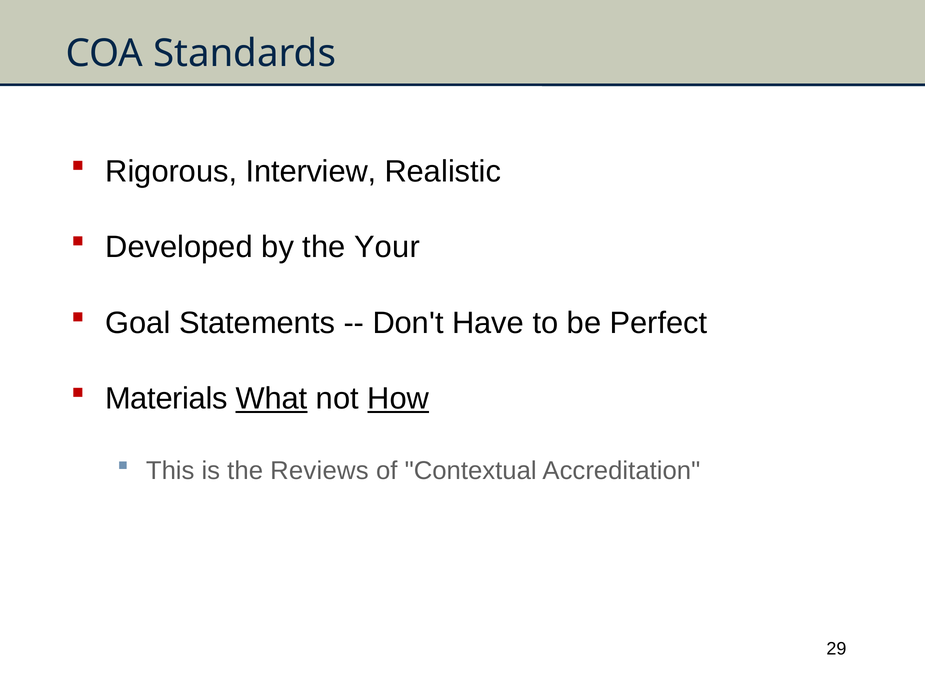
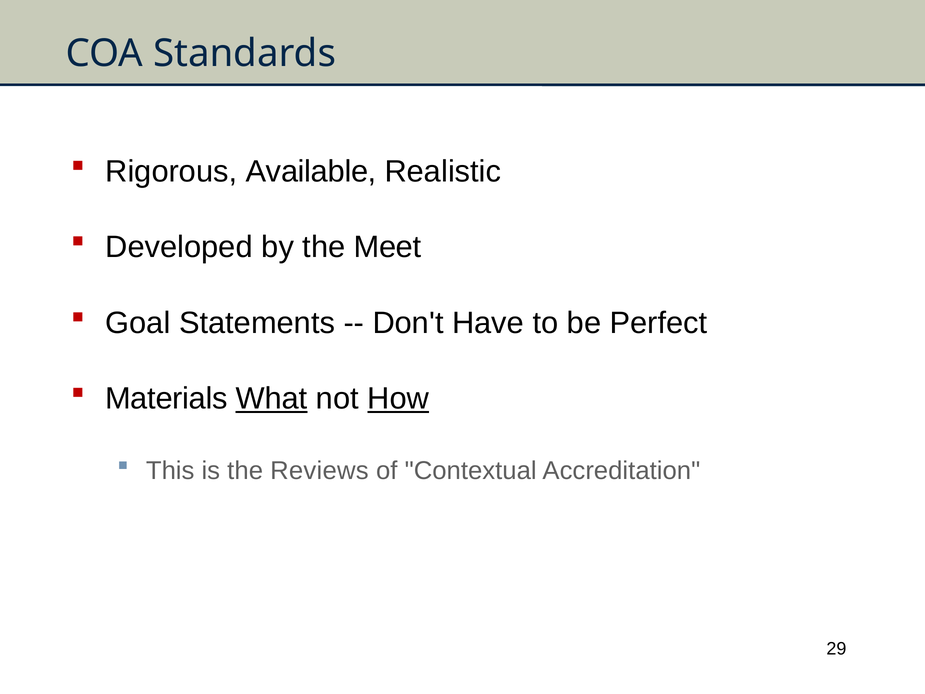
Interview: Interview -> Available
Your: Your -> Meet
